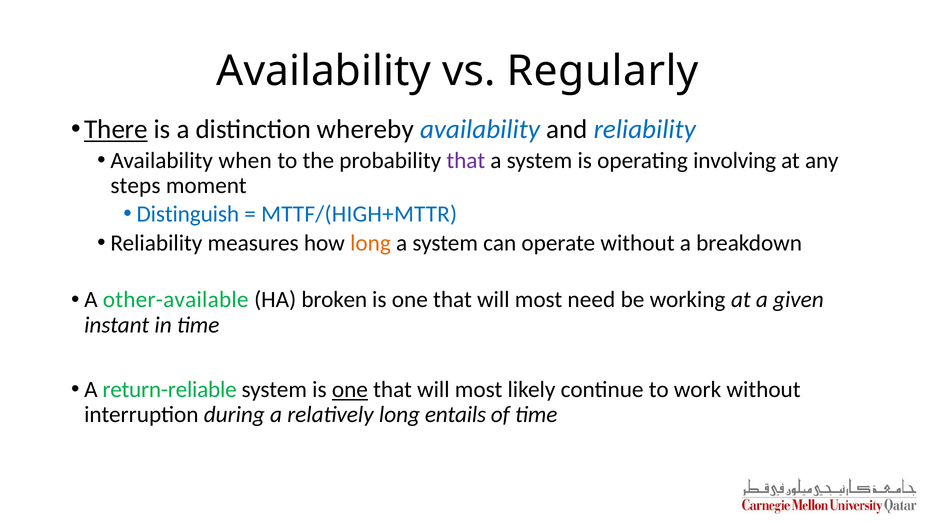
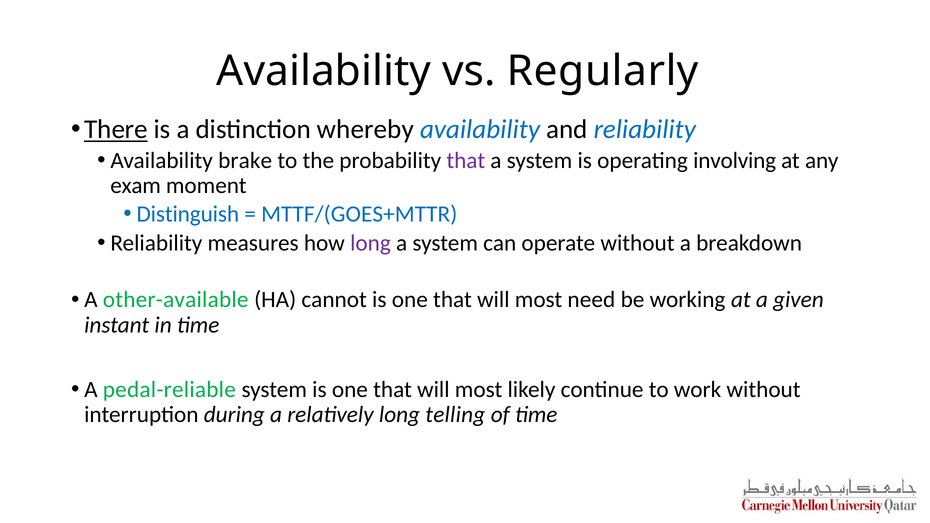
when: when -> brake
steps: steps -> exam
MTTF/(HIGH+MTTR: MTTF/(HIGH+MTTR -> MTTF/(GOES+MTTR
long at (370, 243) colour: orange -> purple
broken: broken -> cannot
return-reliable: return-reliable -> pedal-reliable
one at (350, 390) underline: present -> none
entails: entails -> telling
